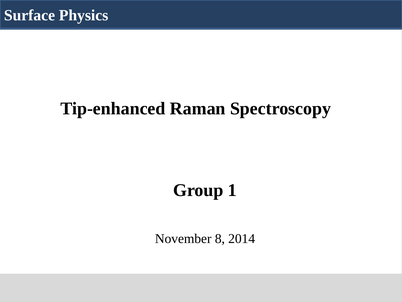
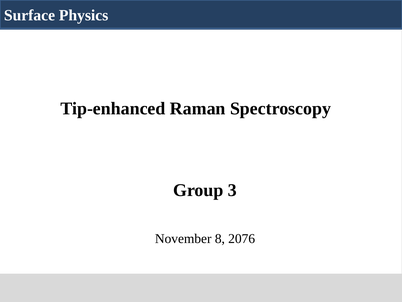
Group 1: 1 -> 3
2014: 2014 -> 2076
